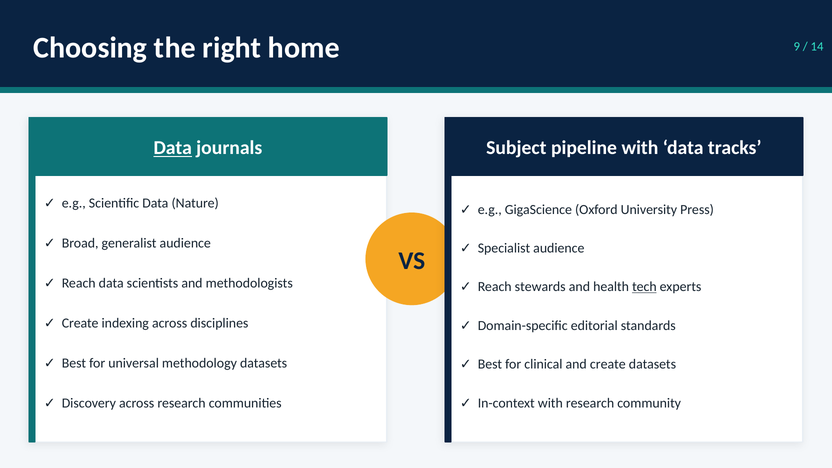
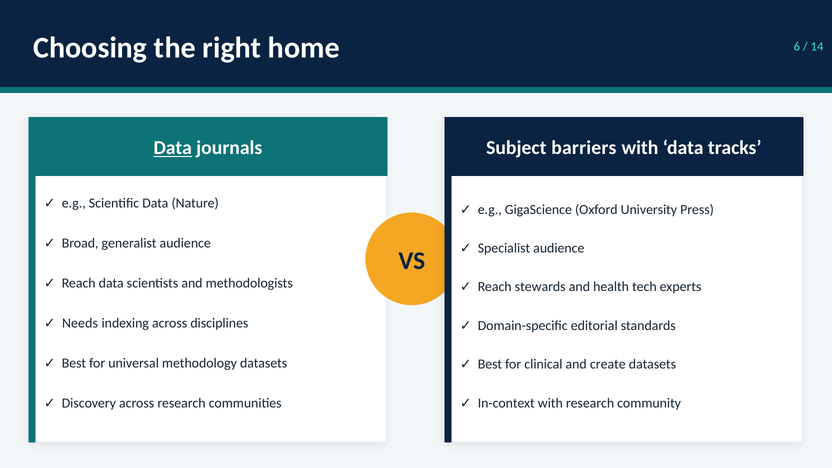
9: 9 -> 6
pipeline: pipeline -> barriers
tech underline: present -> none
Create at (80, 323): Create -> Needs
